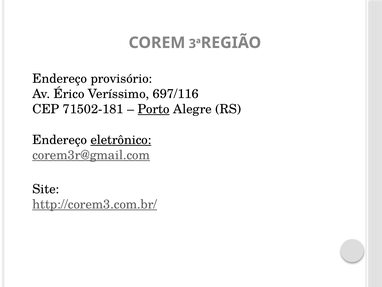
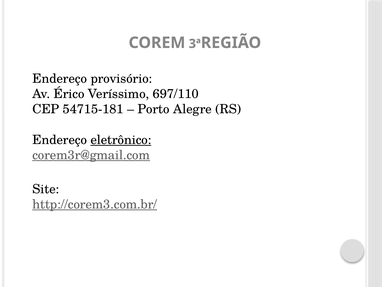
697/116: 697/116 -> 697/110
71502-181: 71502-181 -> 54715-181
Porto underline: present -> none
